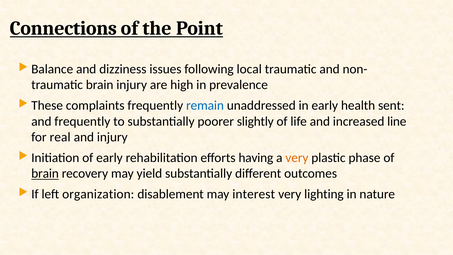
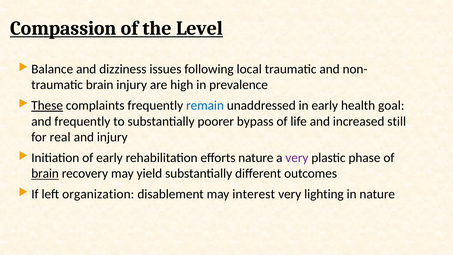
Connections: Connections -> Compassion
Point: Point -> Level
These underline: none -> present
sent: sent -> goal
slightly: slightly -> bypass
line: line -> still
efforts having: having -> nature
very at (297, 158) colour: orange -> purple
